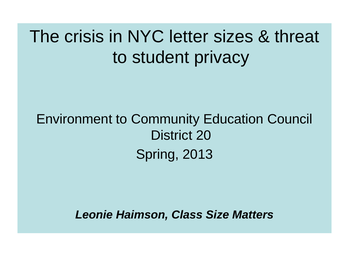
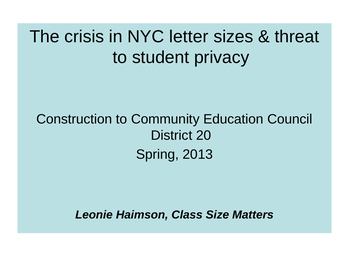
Environment: Environment -> Construction
